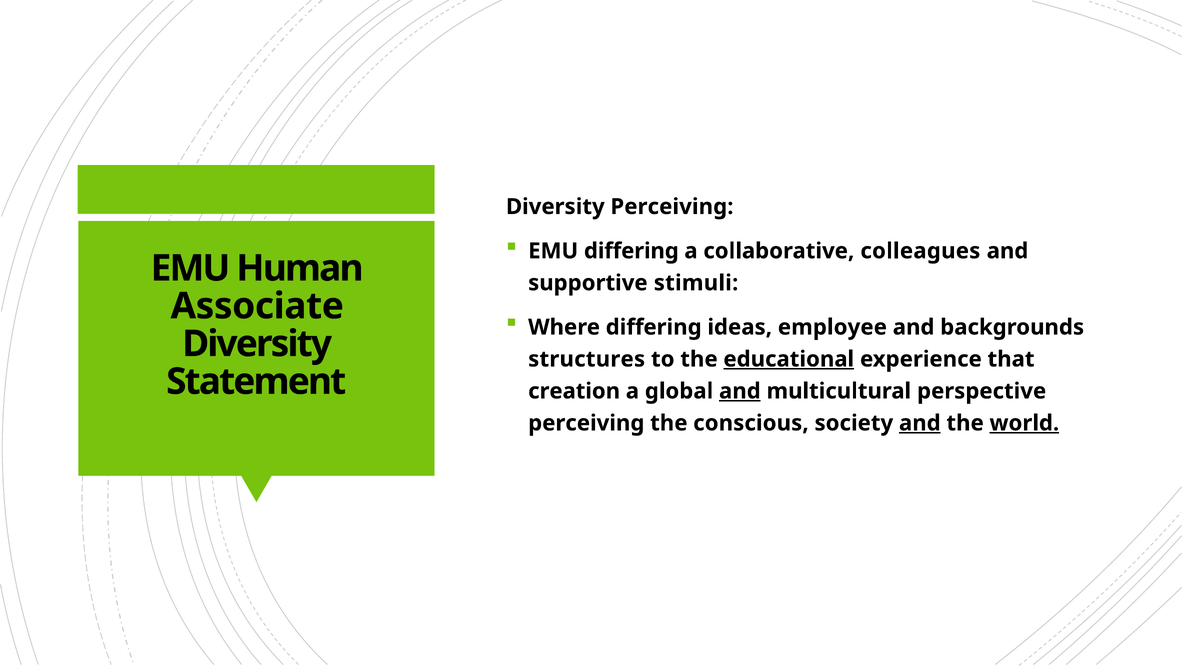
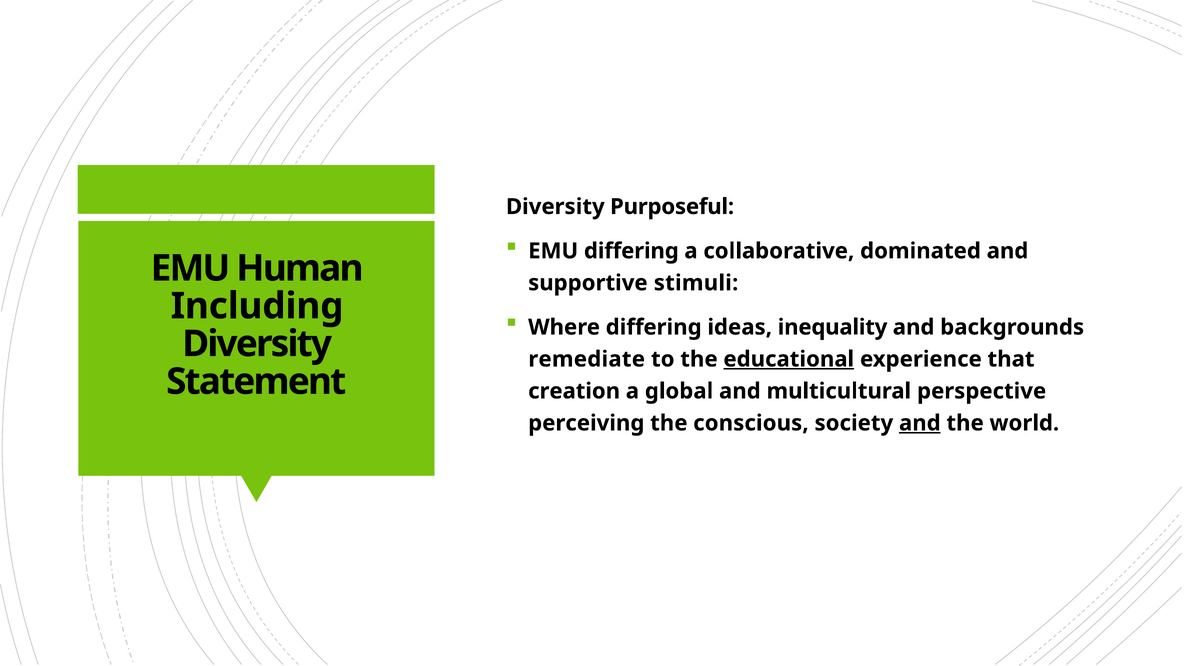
Diversity Perceiving: Perceiving -> Purposeful
colleagues: colleagues -> dominated
Associate: Associate -> Including
employee: employee -> inequality
structures: structures -> remediate
and at (740, 391) underline: present -> none
world underline: present -> none
